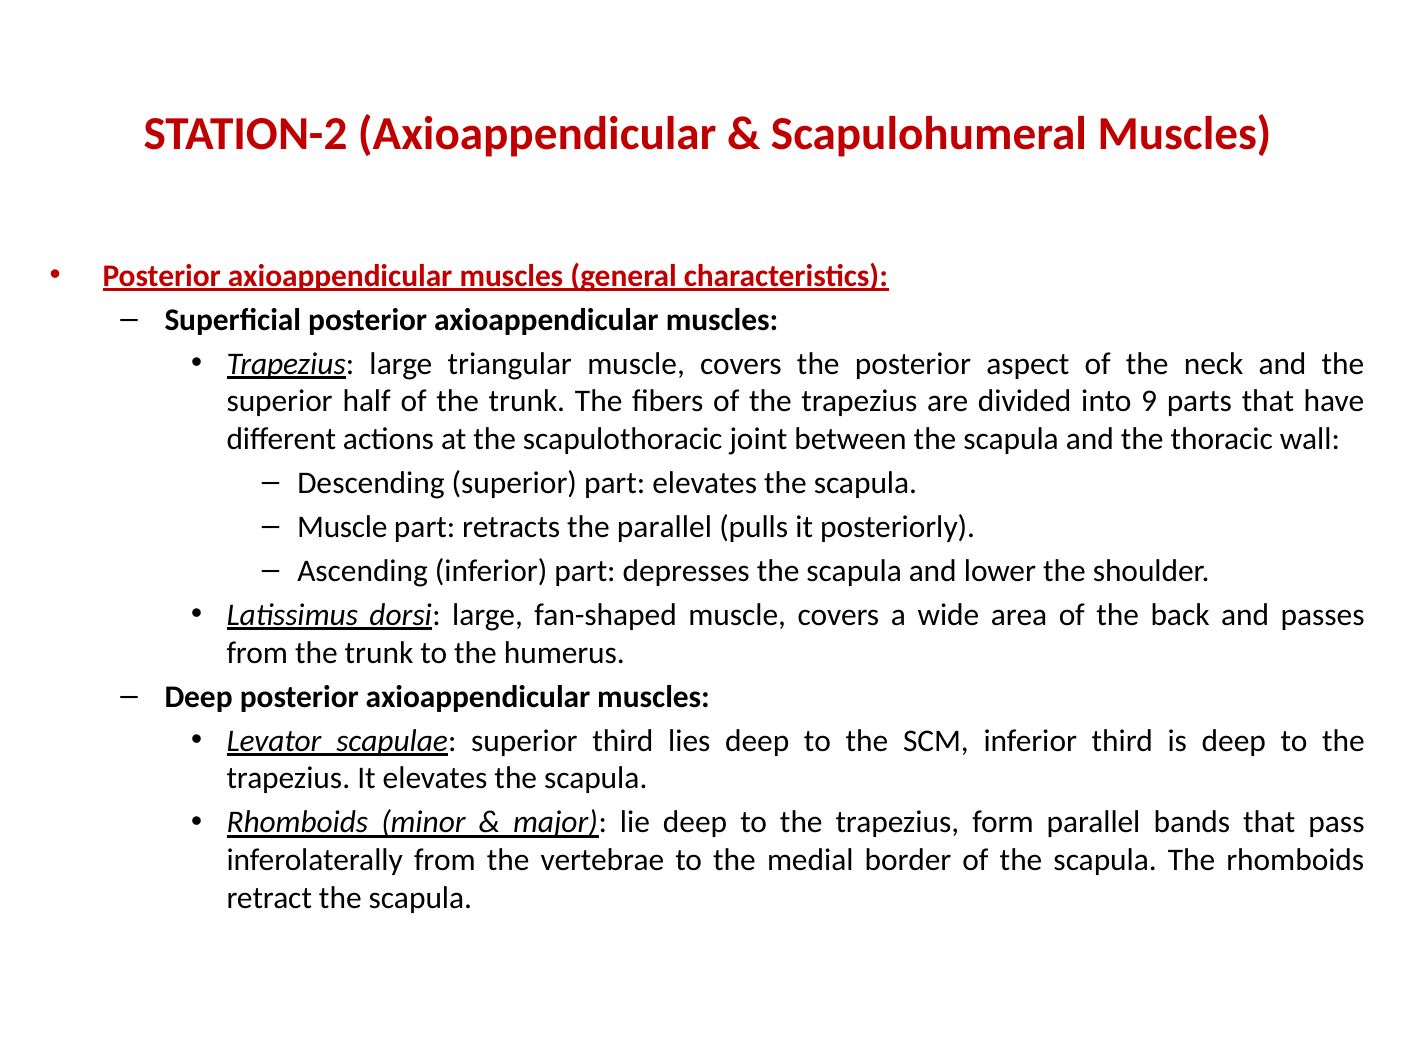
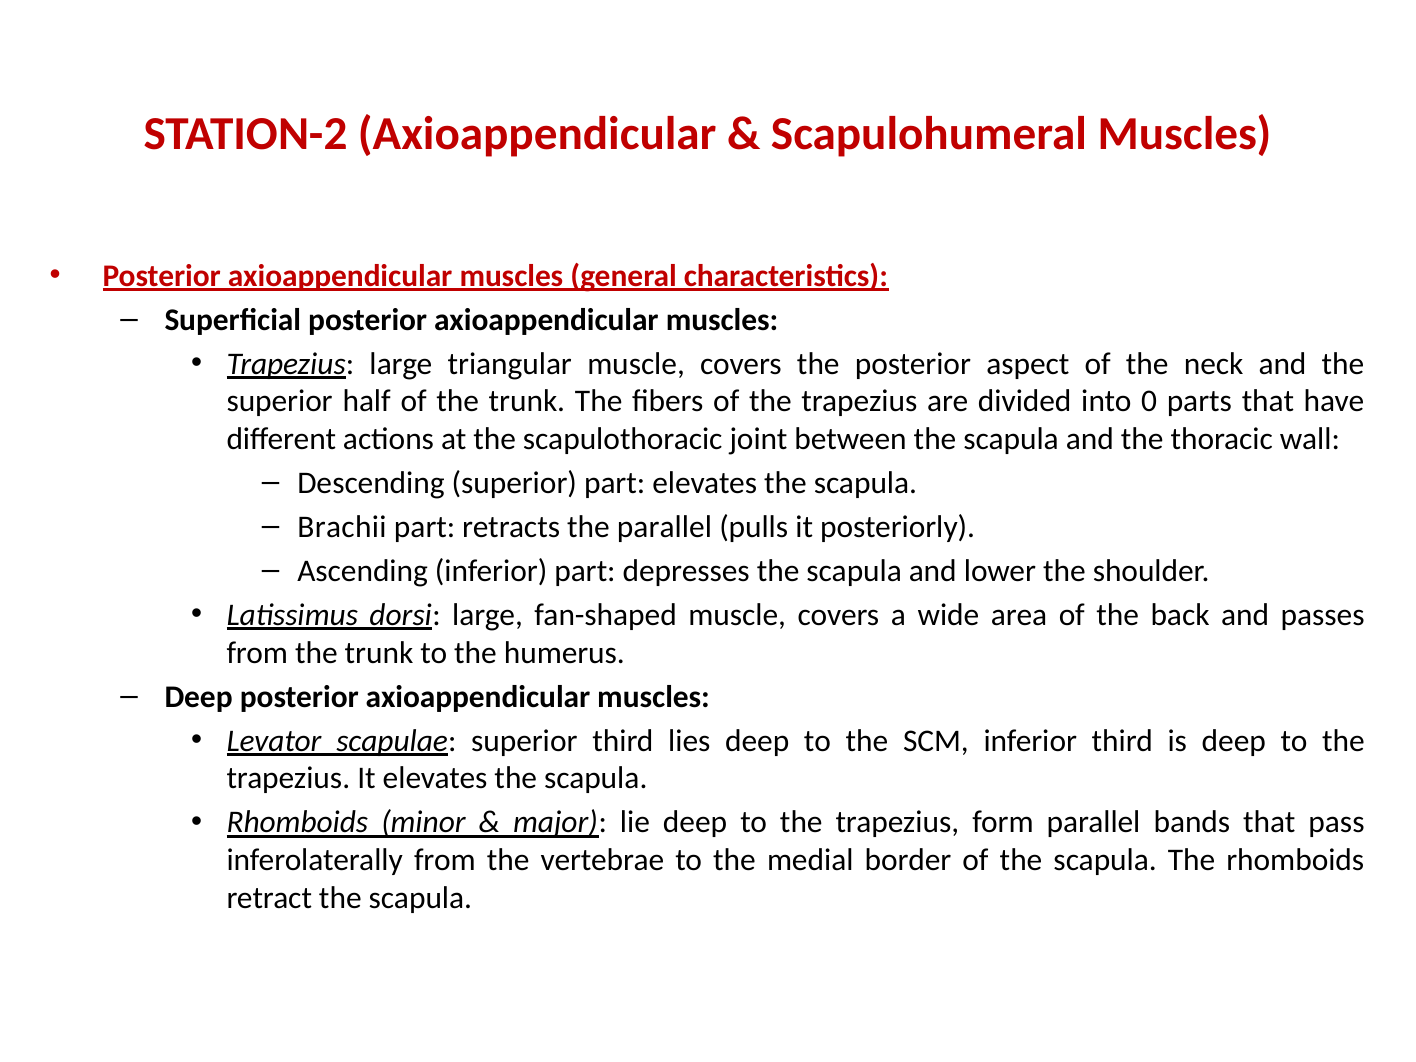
9: 9 -> 0
Muscle at (342, 527): Muscle -> Brachii
